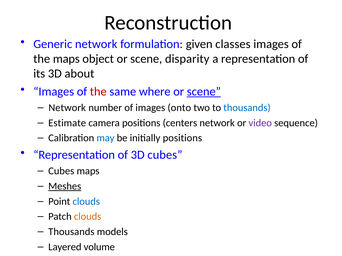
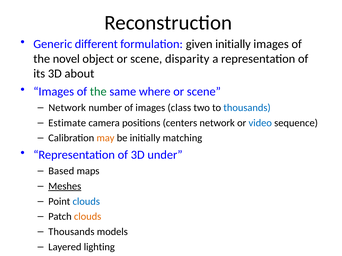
Generic network: network -> different
given classes: classes -> initially
the maps: maps -> novel
the at (98, 92) colour: red -> green
scene at (204, 92) underline: present -> none
onto: onto -> class
video colour: purple -> blue
may colour: blue -> orange
initially positions: positions -> matching
3D cubes: cubes -> under
Cubes at (61, 171): Cubes -> Based
volume: volume -> lighting
